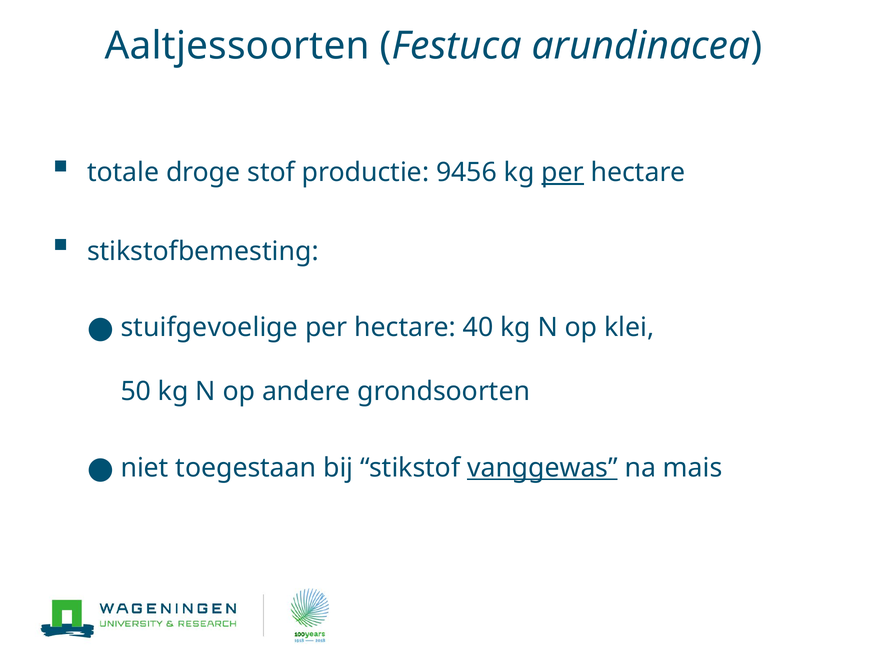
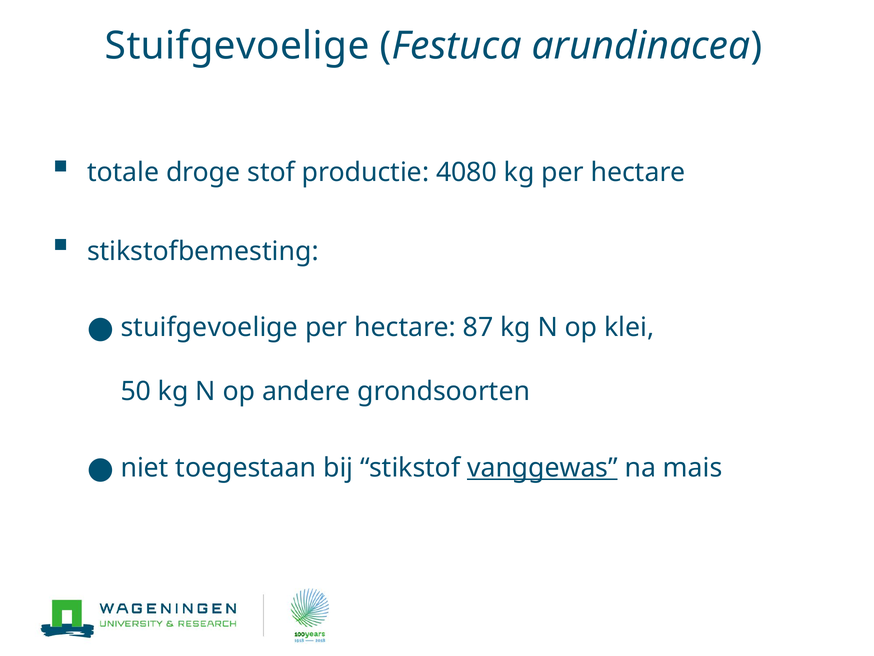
Aaltjessoorten at (237, 46): Aaltjessoorten -> Stuifgevoelige
9456: 9456 -> 4080
per at (563, 172) underline: present -> none
40: 40 -> 87
